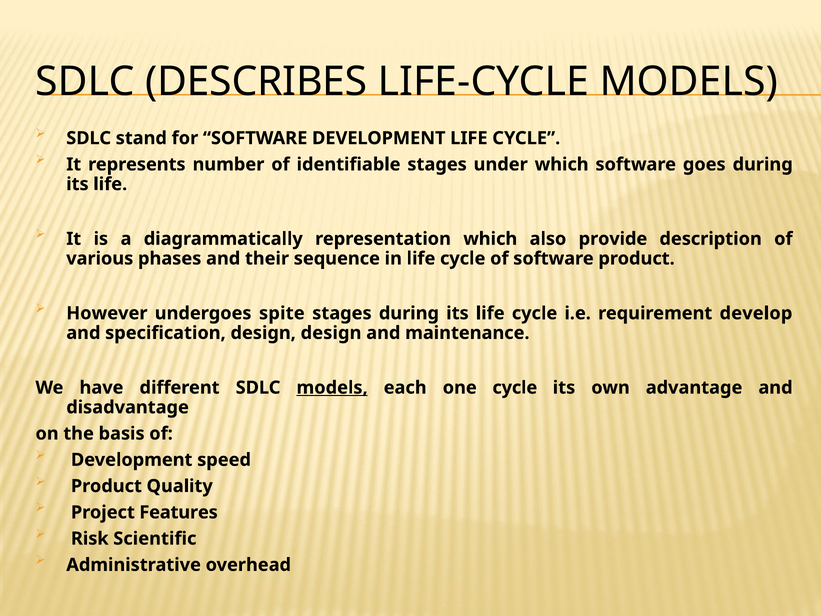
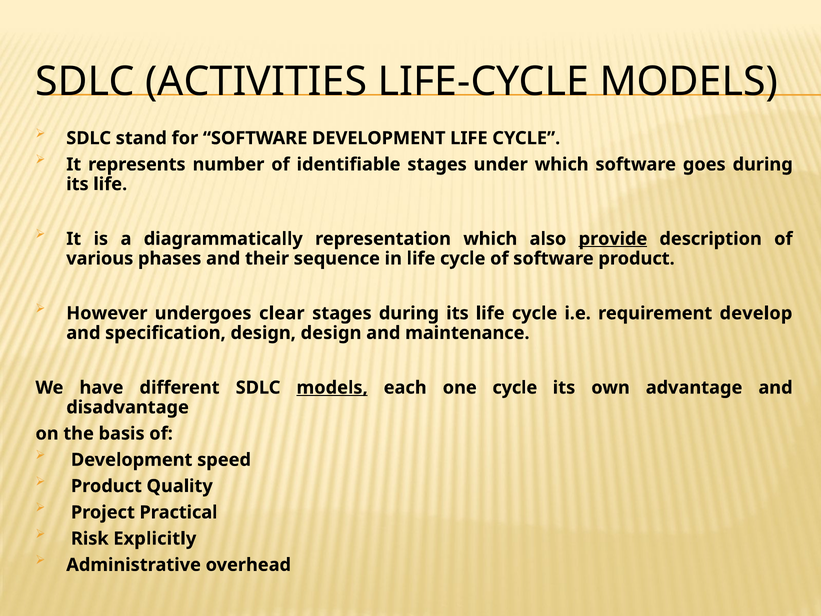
DESCRIBES: DESCRIBES -> ACTIVITIES
provide underline: none -> present
spite: spite -> clear
Features: Features -> Practical
Scientific: Scientific -> Explicitly
